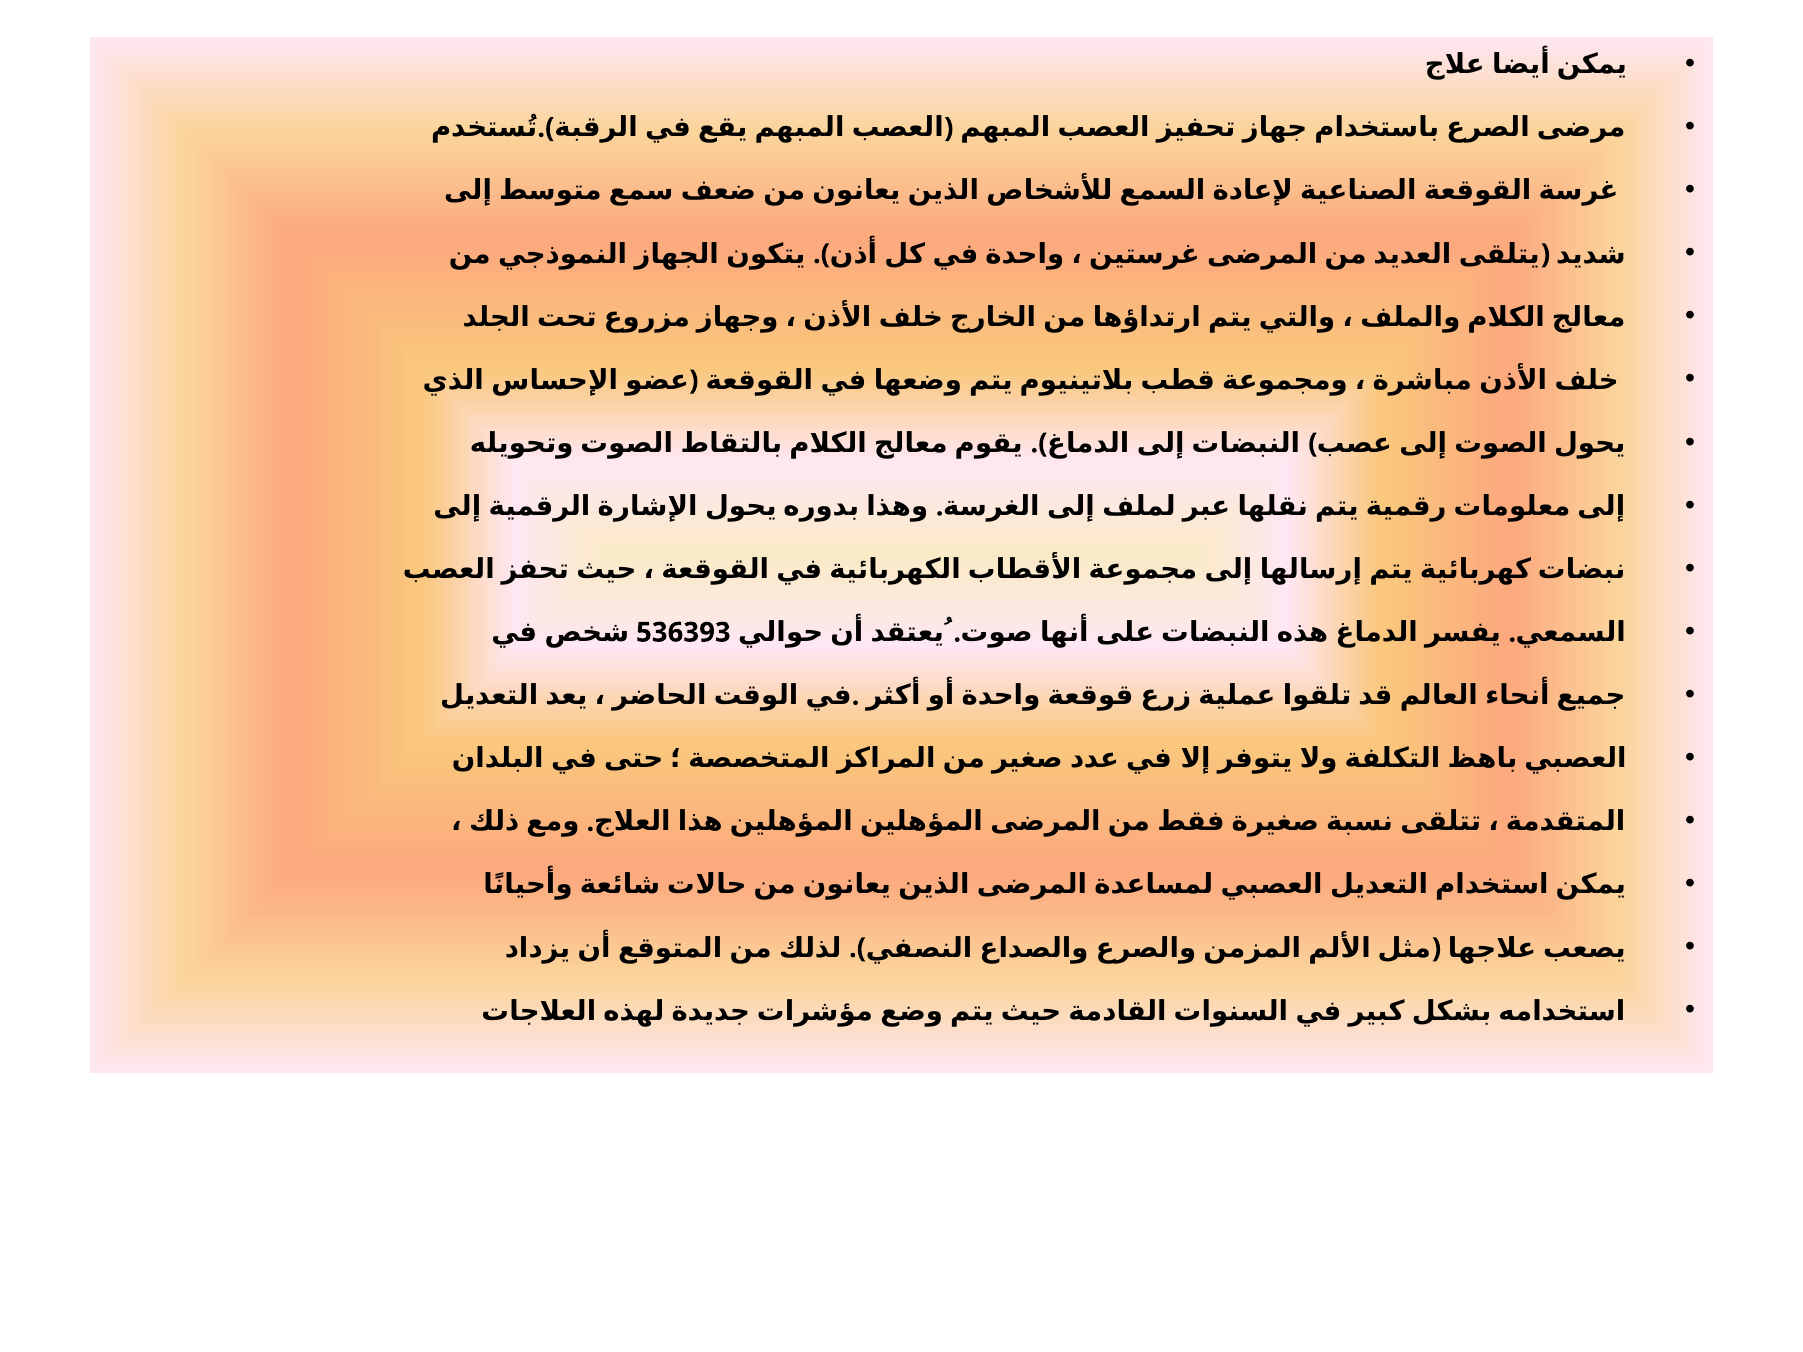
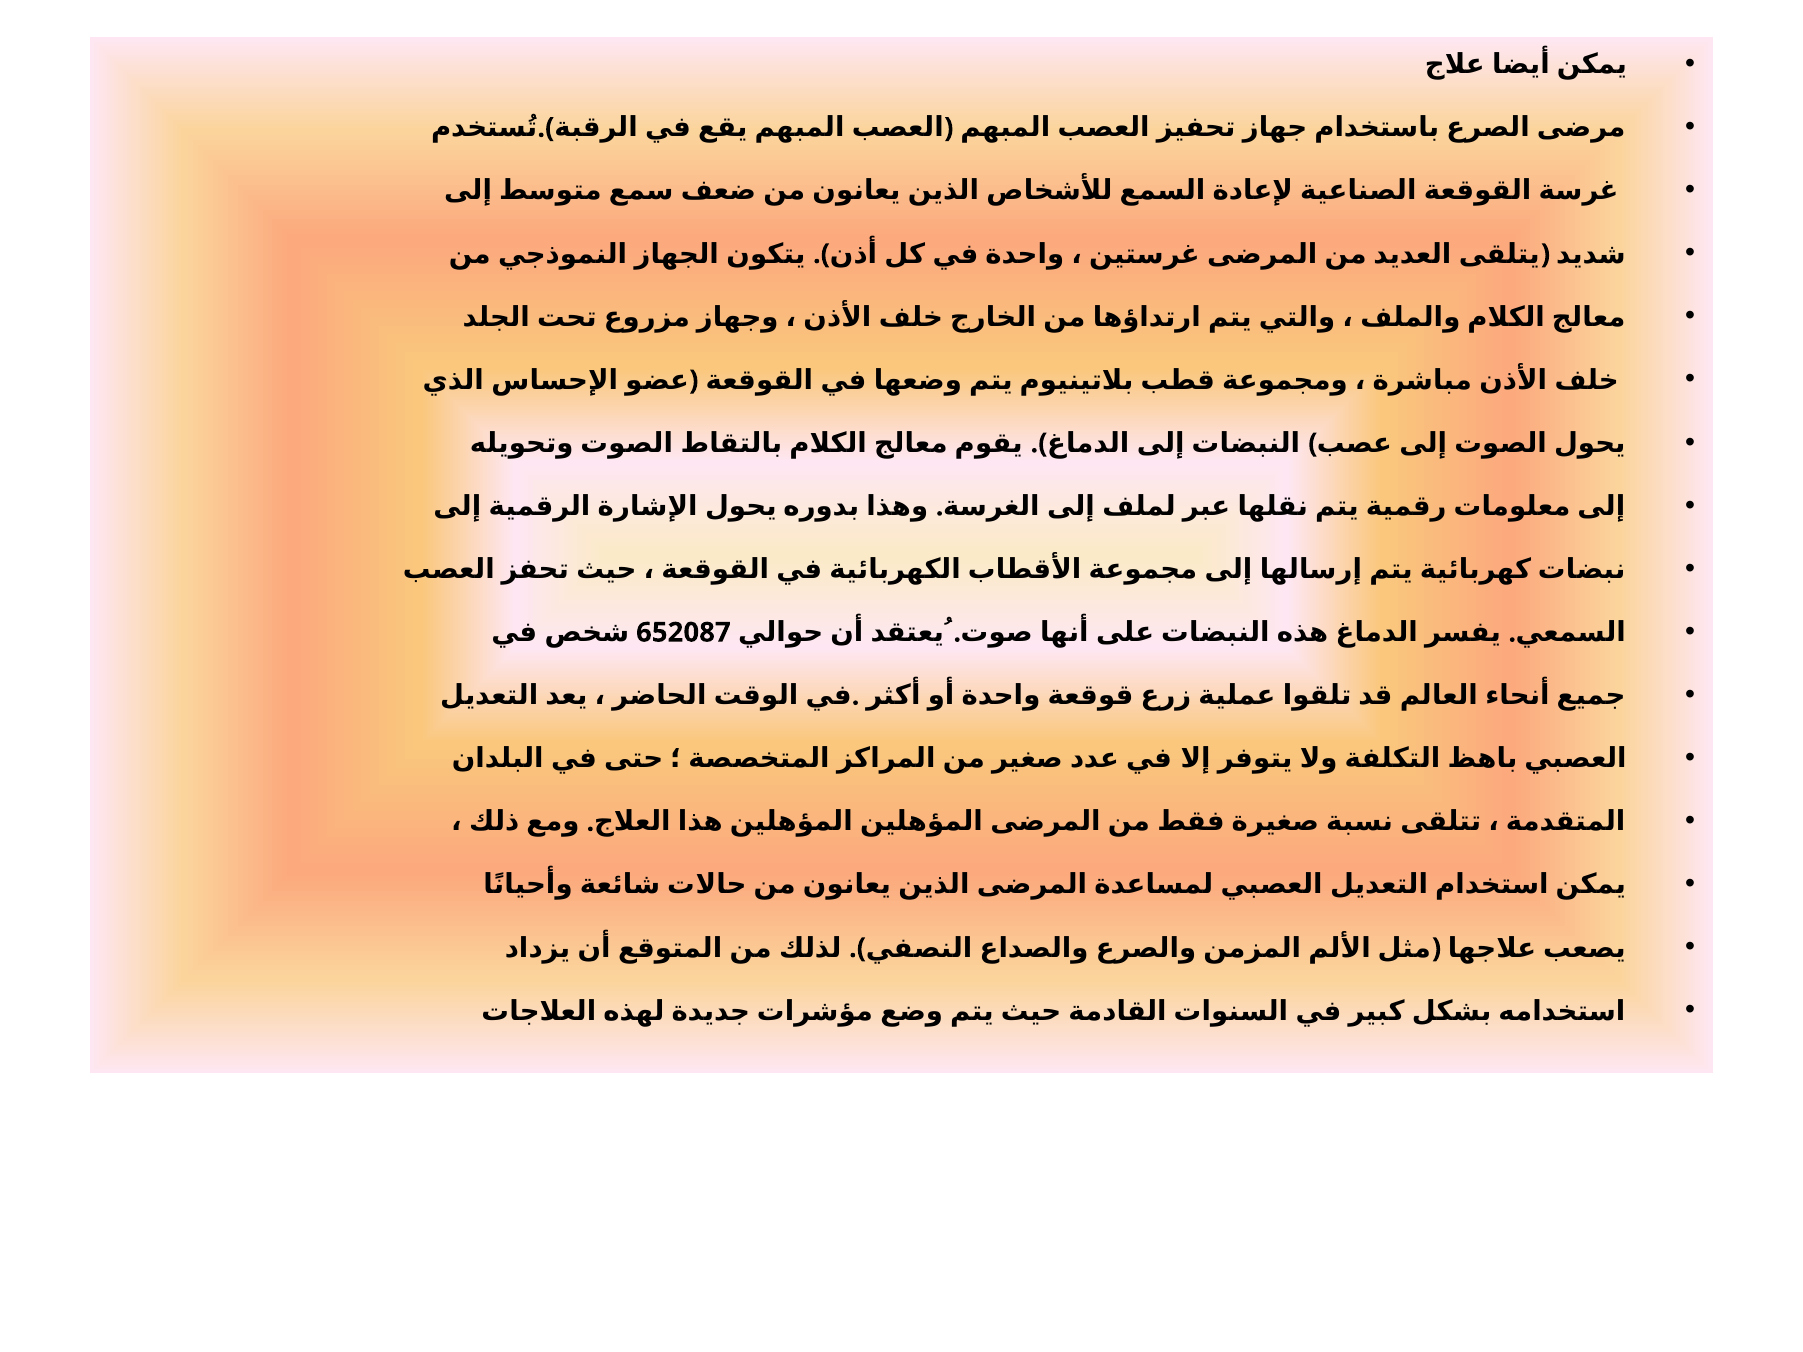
536393: 536393 -> 652087
